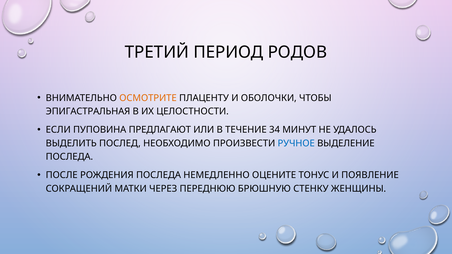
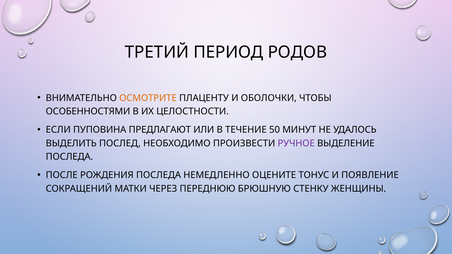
ЭПИГАСТРАЛЬНАЯ: ЭПИГАСТРАЛЬНАЯ -> ОСОБЕННОСТЯМИ
34: 34 -> 50
РУЧНОЕ colour: blue -> purple
